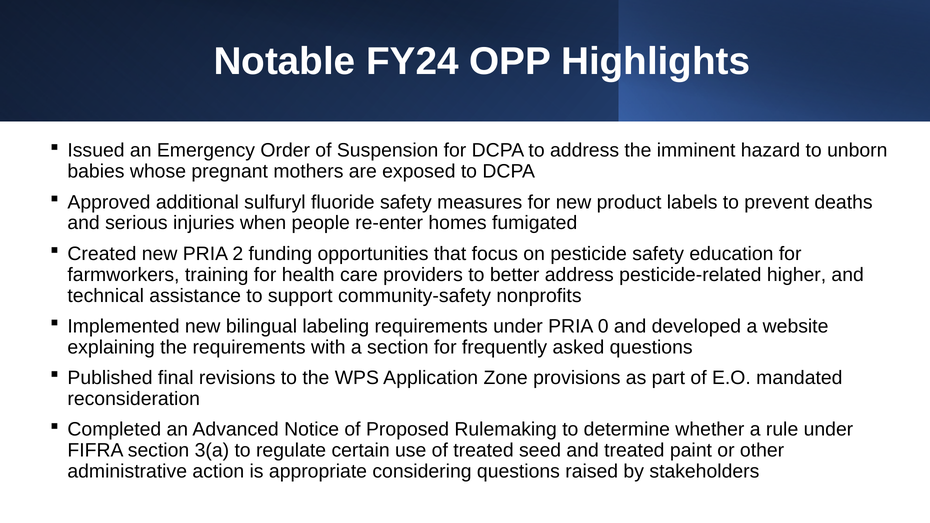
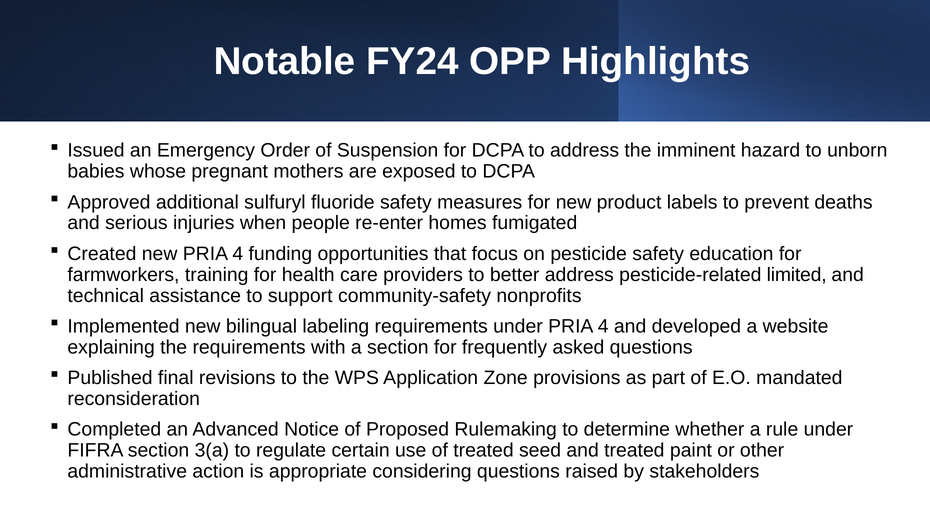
new PRIA 2: 2 -> 4
higher: higher -> limited
under PRIA 0: 0 -> 4
